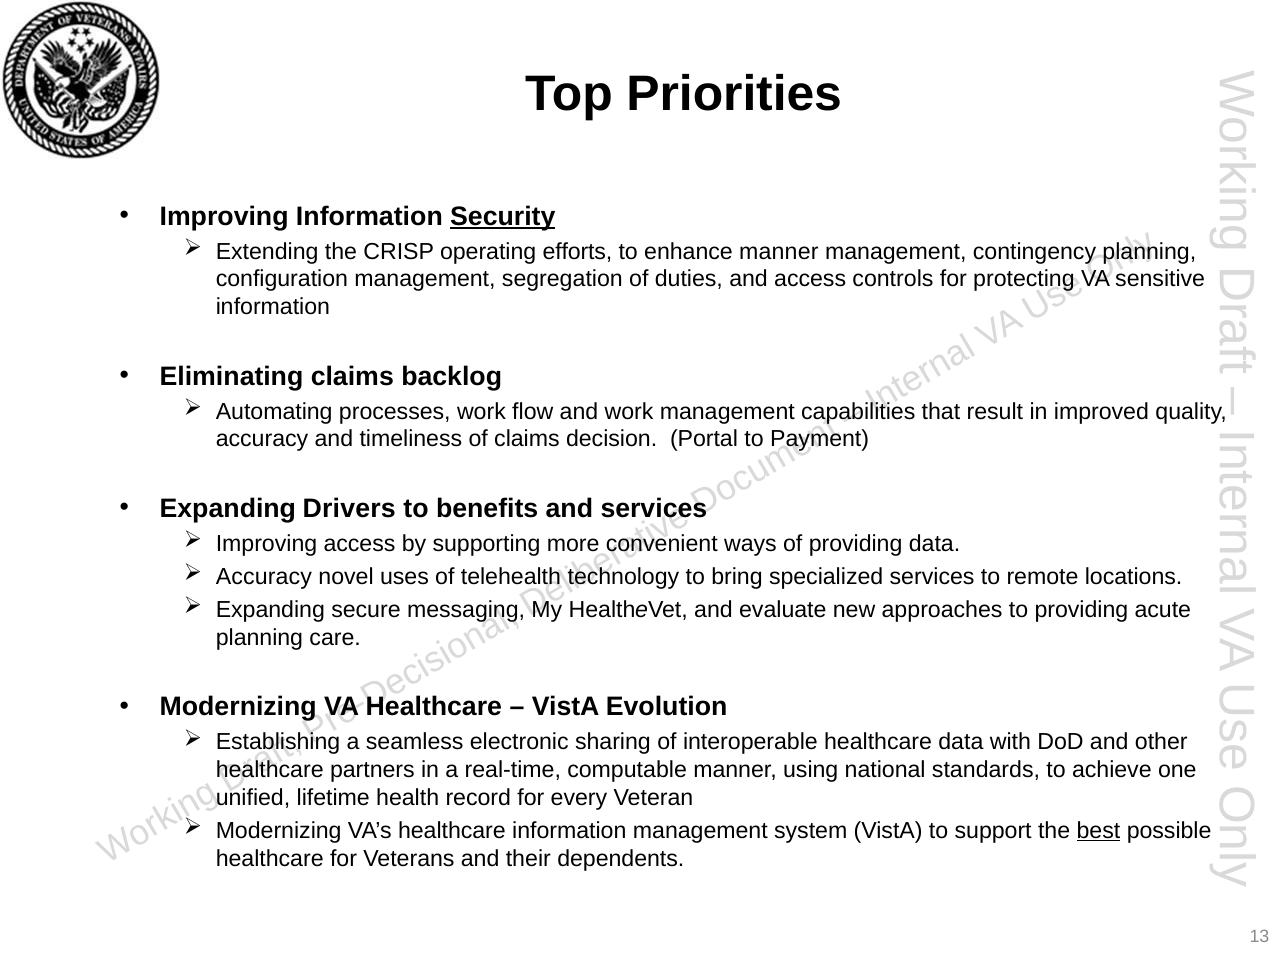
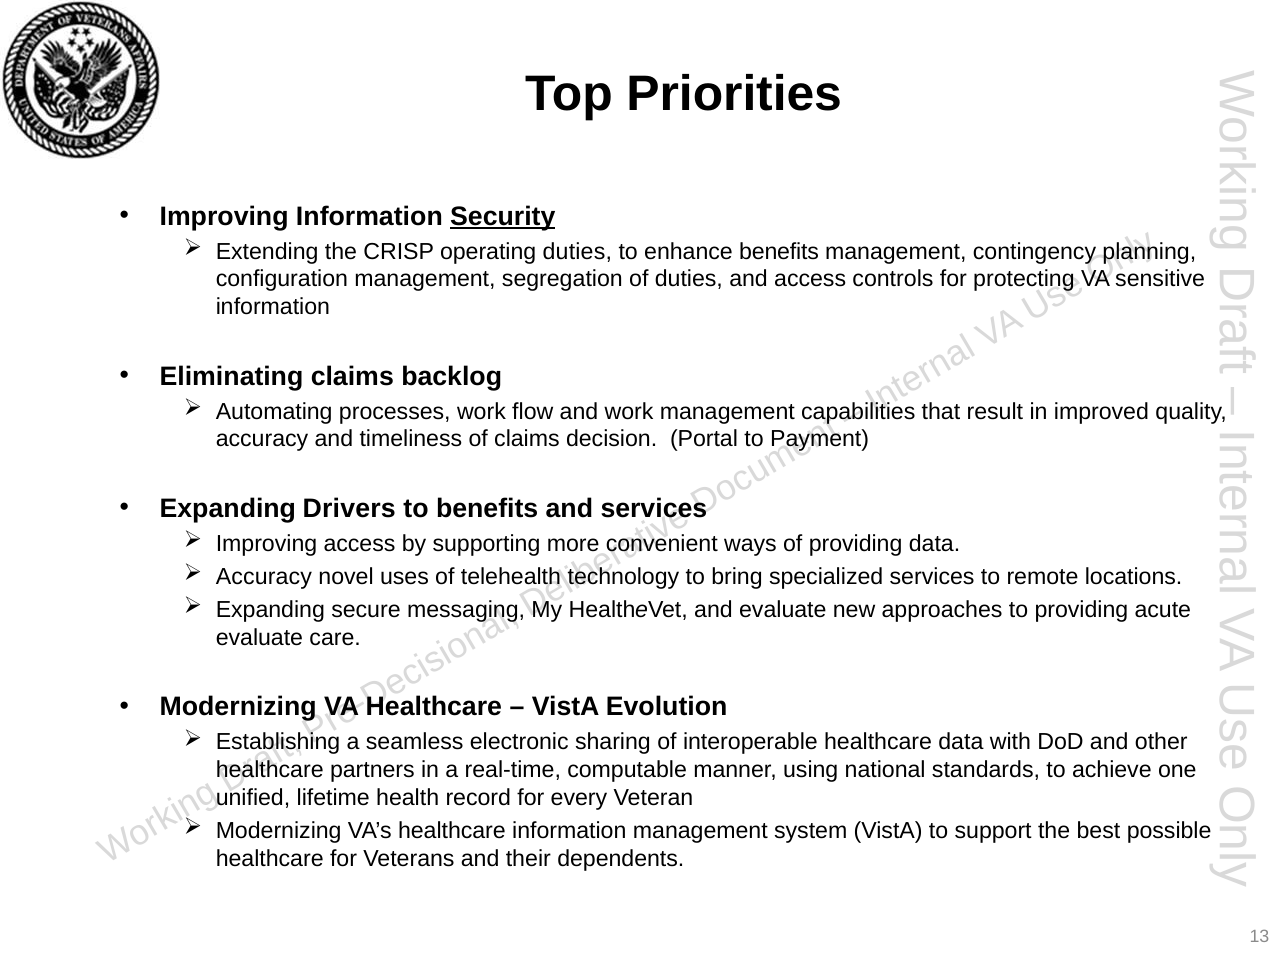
operating efforts: efforts -> duties
enhance manner: manner -> benefits
planning at (259, 638): planning -> evaluate
best underline: present -> none
